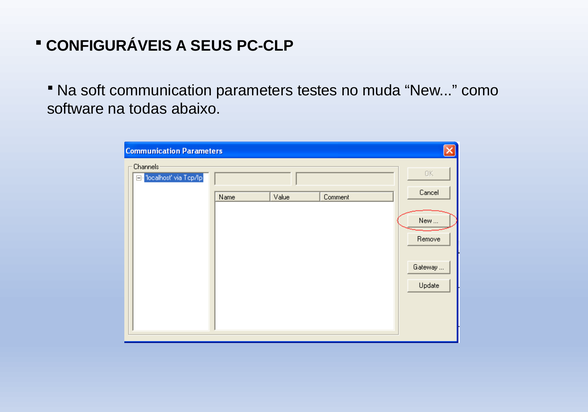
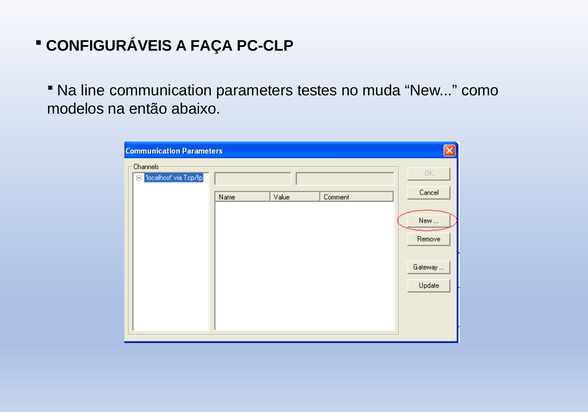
SEUS: SEUS -> FAÇA
soft: soft -> line
software: software -> modelos
todas: todas -> então
